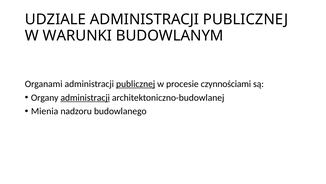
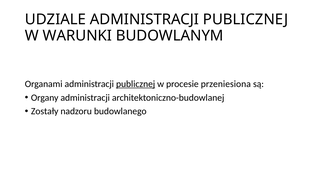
czynnościami: czynnościami -> przeniesiona
administracji at (85, 97) underline: present -> none
Mienia: Mienia -> Zostały
